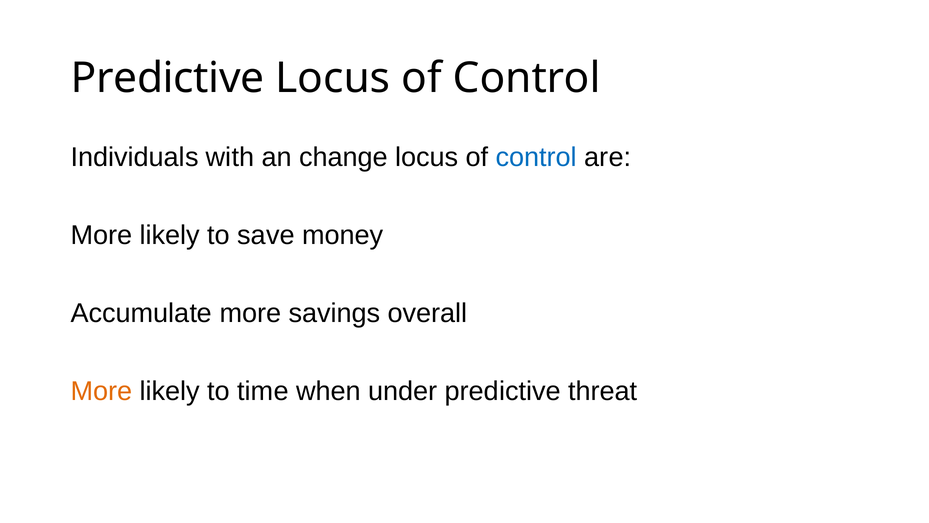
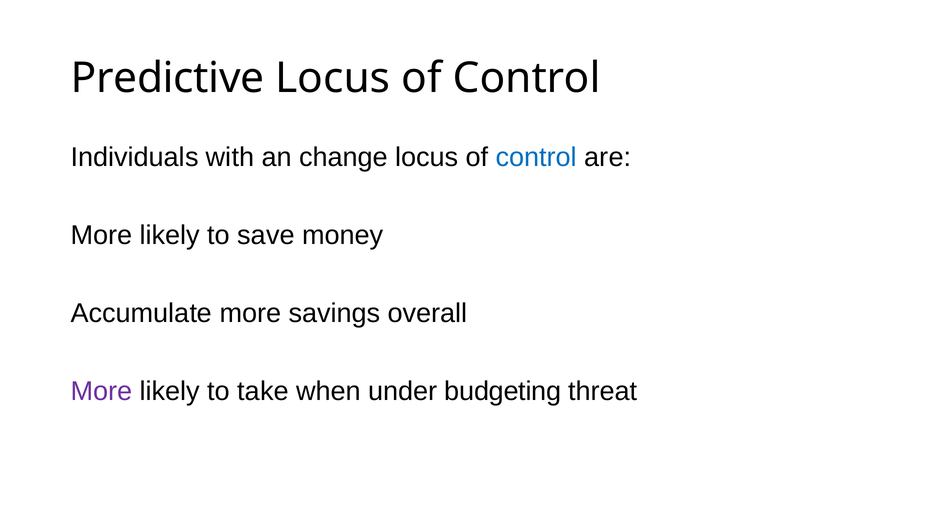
More at (102, 391) colour: orange -> purple
time: time -> take
under predictive: predictive -> budgeting
